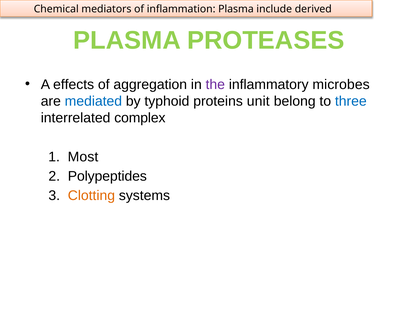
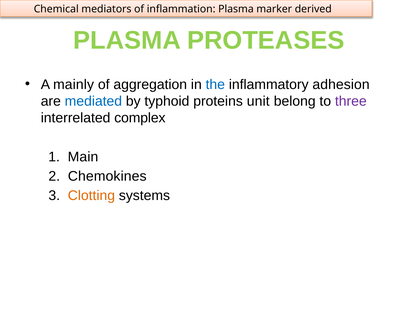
include: include -> marker
effects: effects -> mainly
the colour: purple -> blue
microbes: microbes -> adhesion
three colour: blue -> purple
Most: Most -> Main
Polypeptides: Polypeptides -> Chemokines
